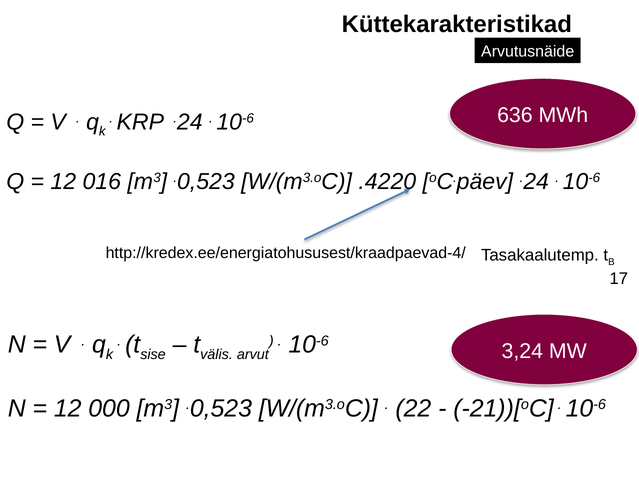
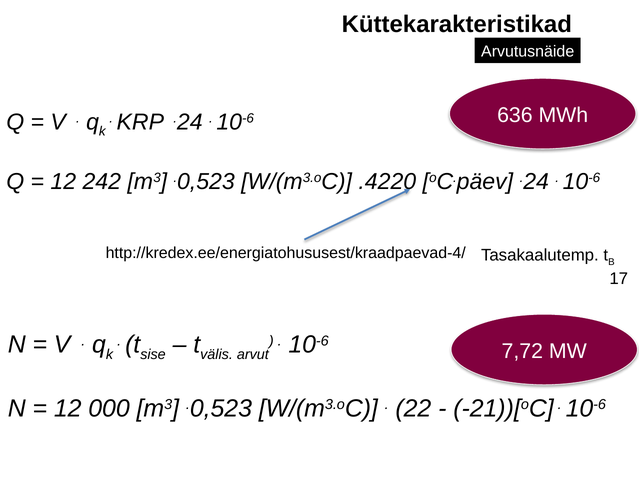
016: 016 -> 242
3,24: 3,24 -> 7,72
